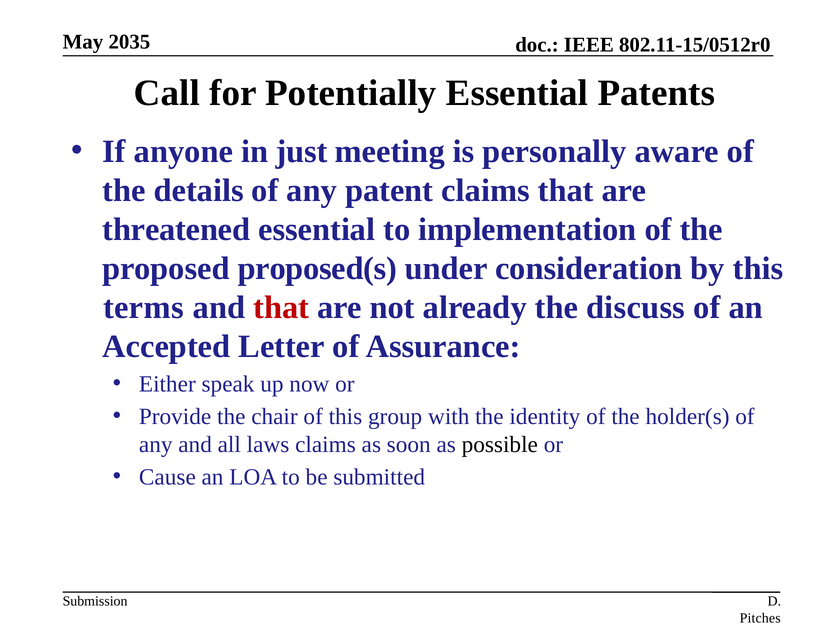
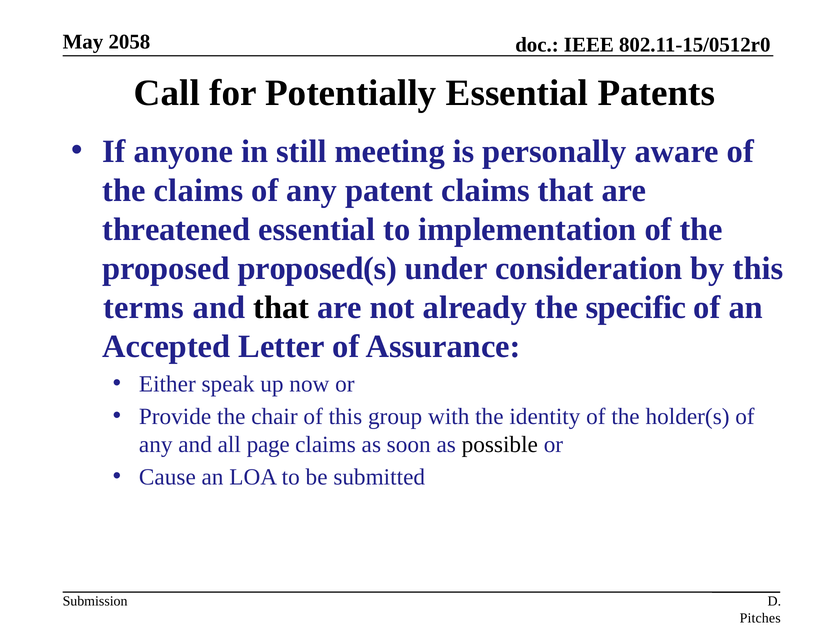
2035: 2035 -> 2058
just: just -> still
the details: details -> claims
that at (281, 308) colour: red -> black
discuss: discuss -> specific
laws: laws -> page
